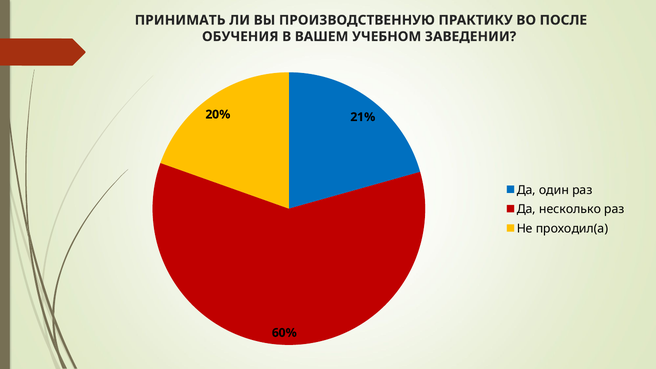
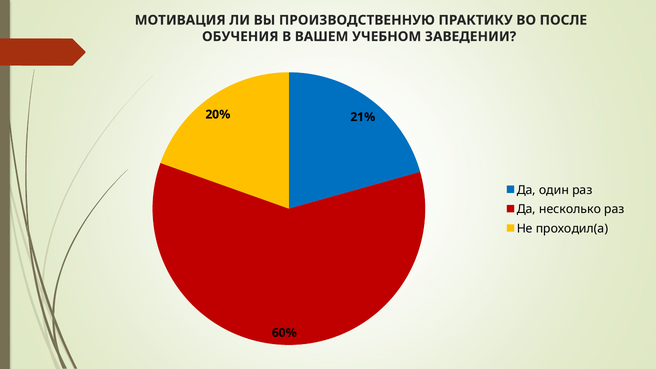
ПРИНИМАТЬ: ПРИНИМАТЬ -> МОТИВАЦИЯ
